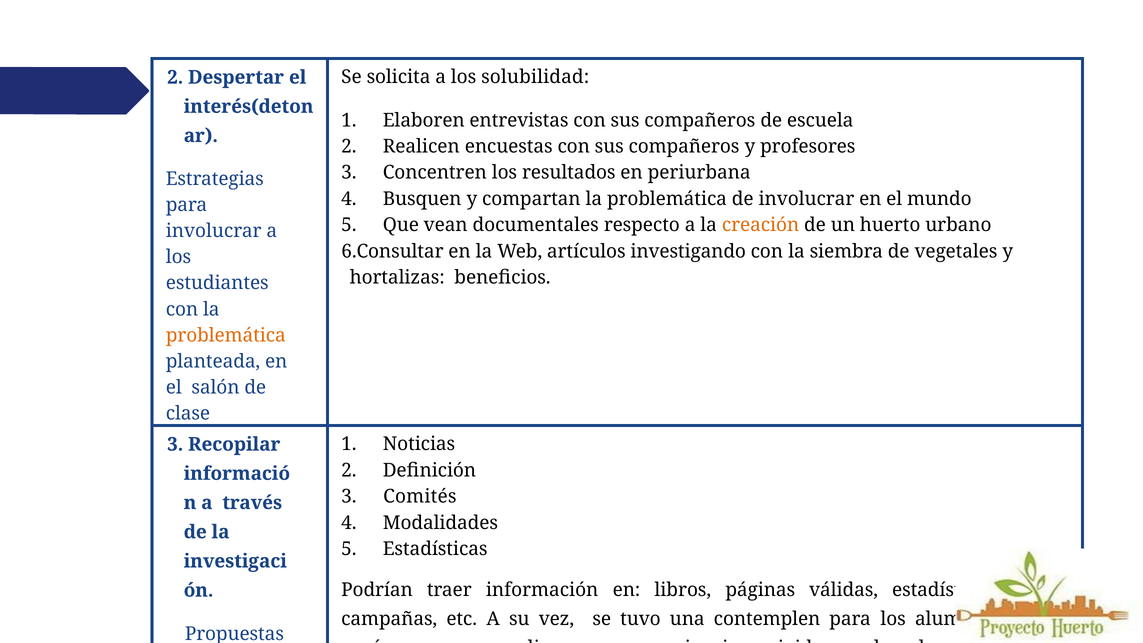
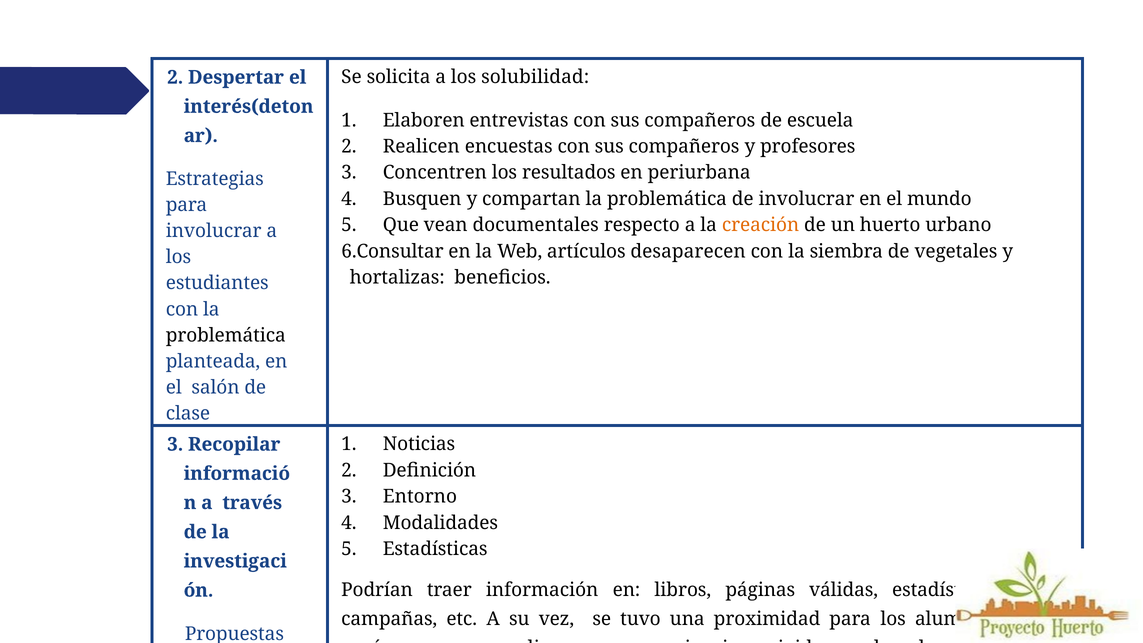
investigando: investigando -> desaparecen
problemática at (226, 335) colour: orange -> black
Comités: Comités -> Entorno
contemplen: contemplen -> proximidad
